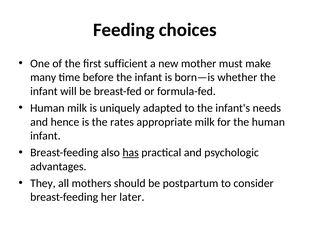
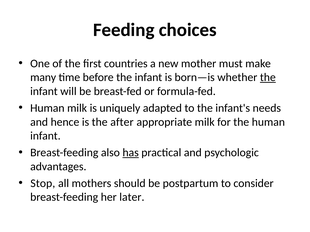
sufficient: sufficient -> countries
the at (268, 78) underline: none -> present
rates: rates -> after
They: They -> Stop
